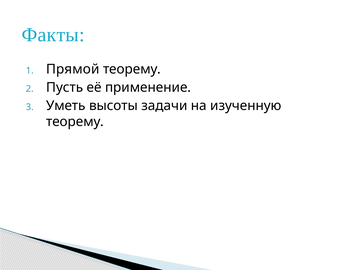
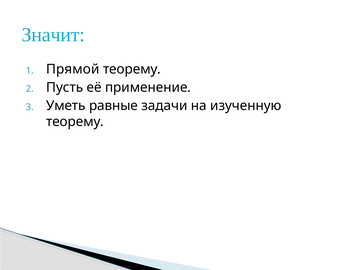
Факты: Факты -> Значит
высоты: высоты -> равные
